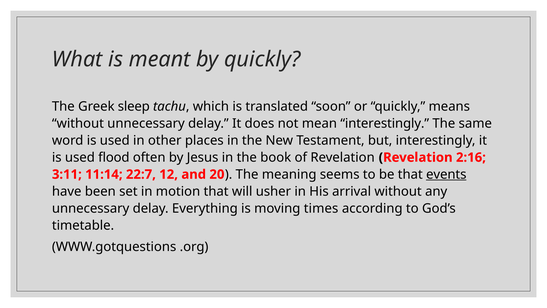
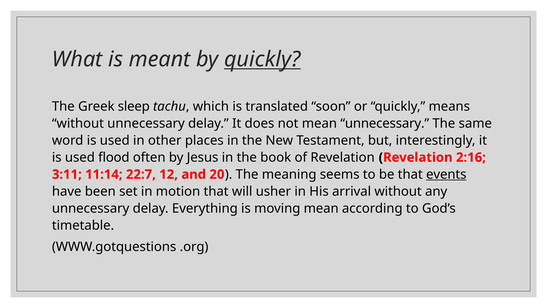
quickly at (262, 59) underline: none -> present
mean interestingly: interestingly -> unnecessary
moving times: times -> mean
